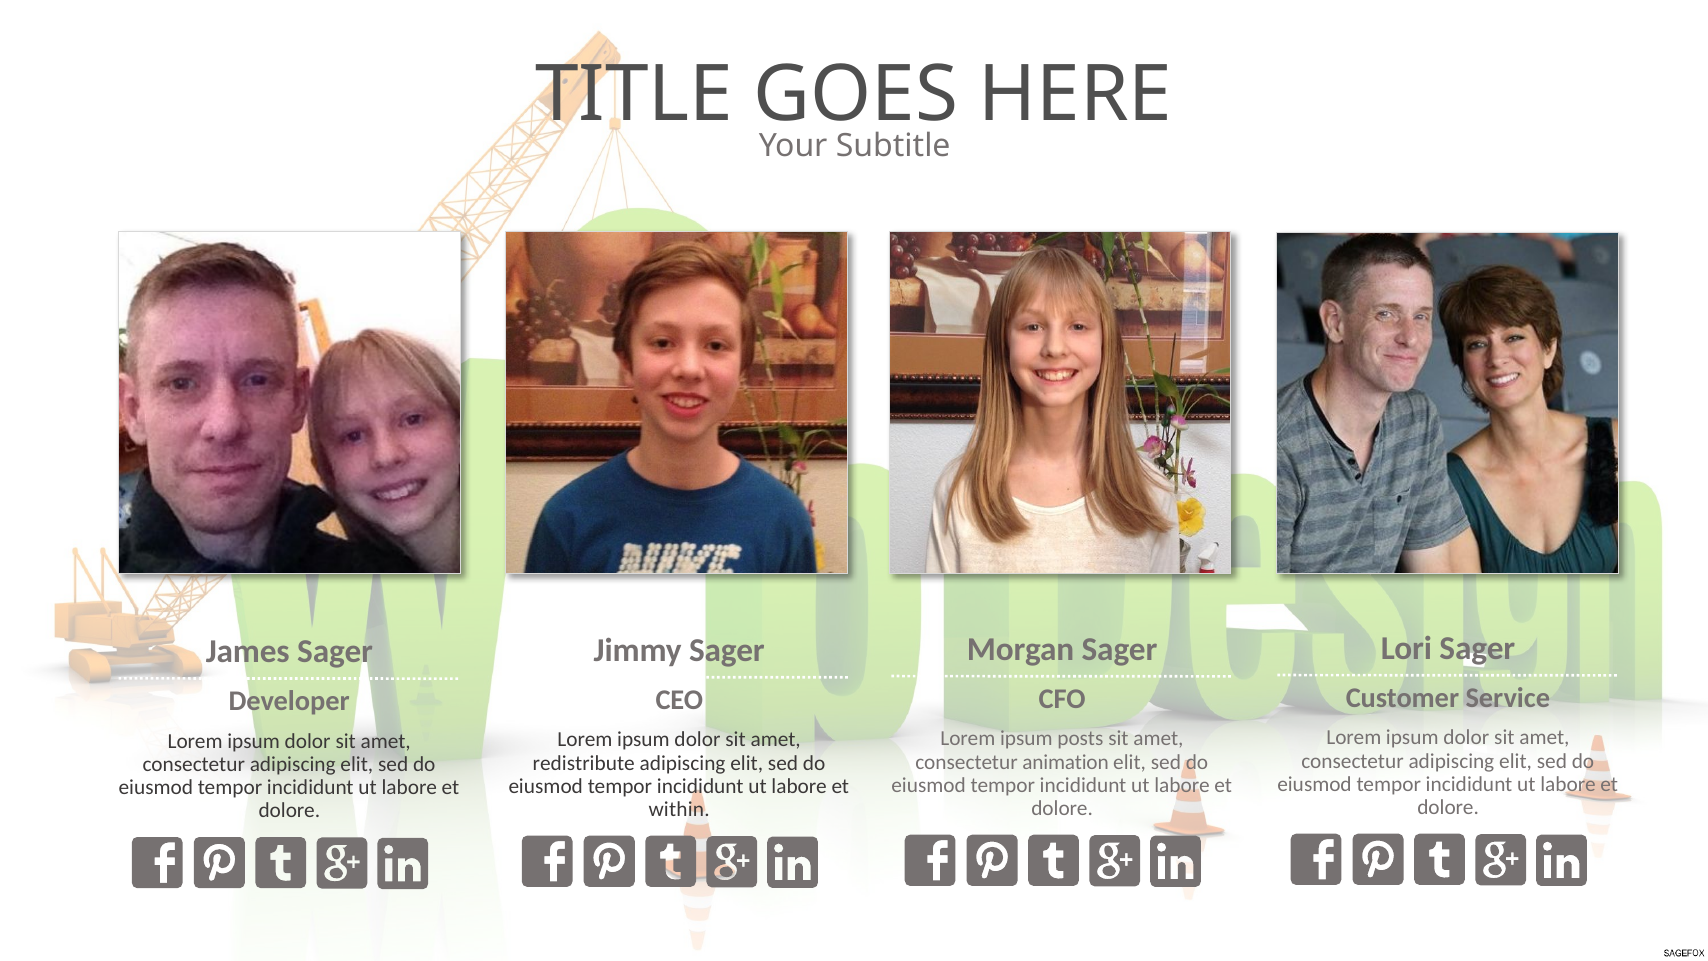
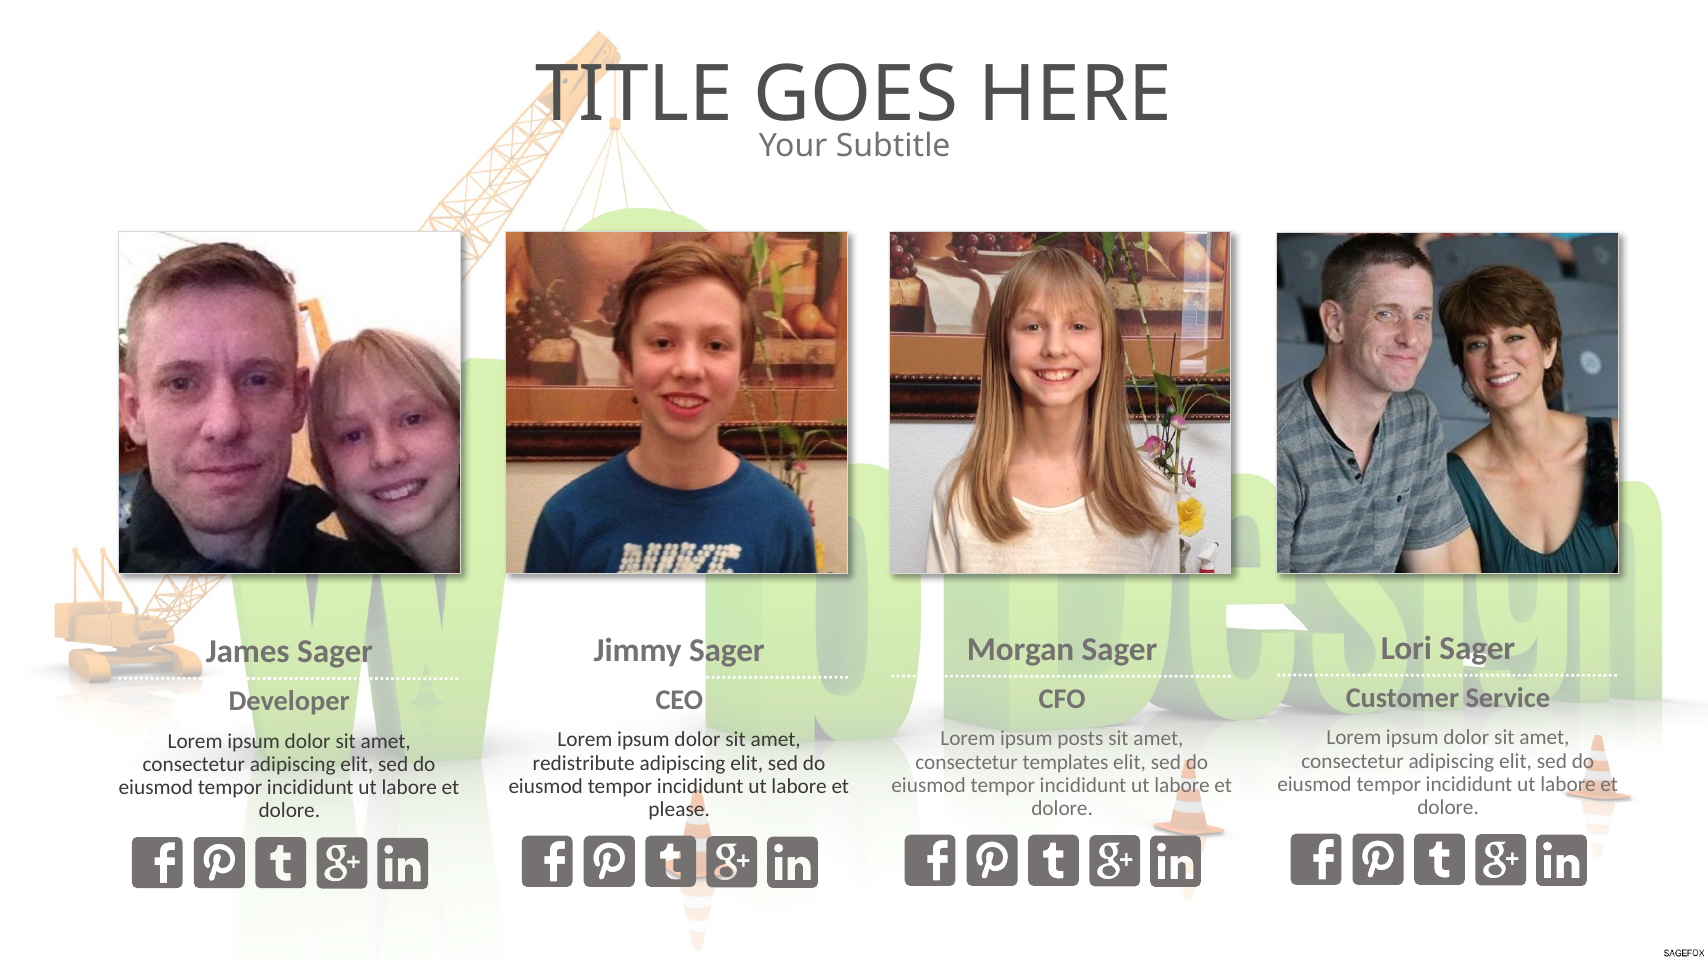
animation: animation -> templates
within: within -> please
